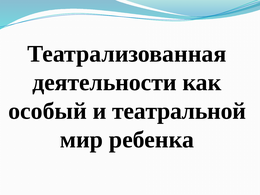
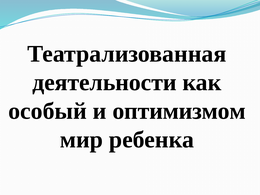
театральной: театральной -> оптимизмом
